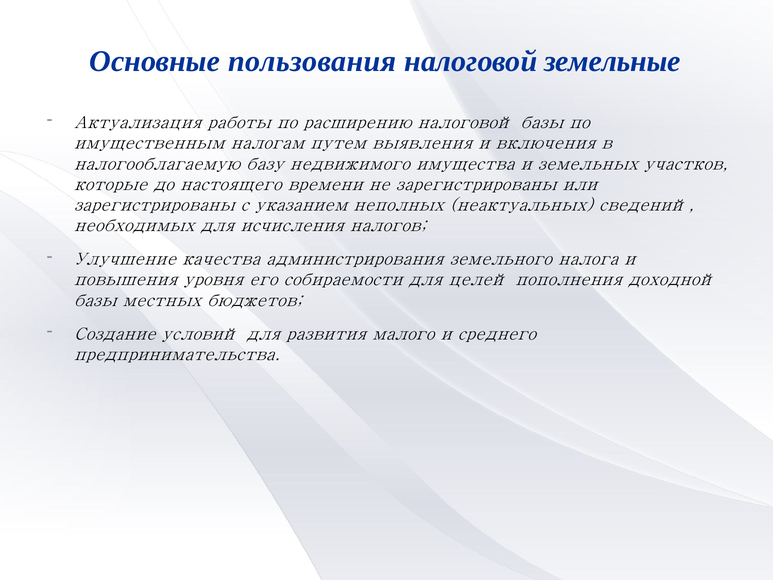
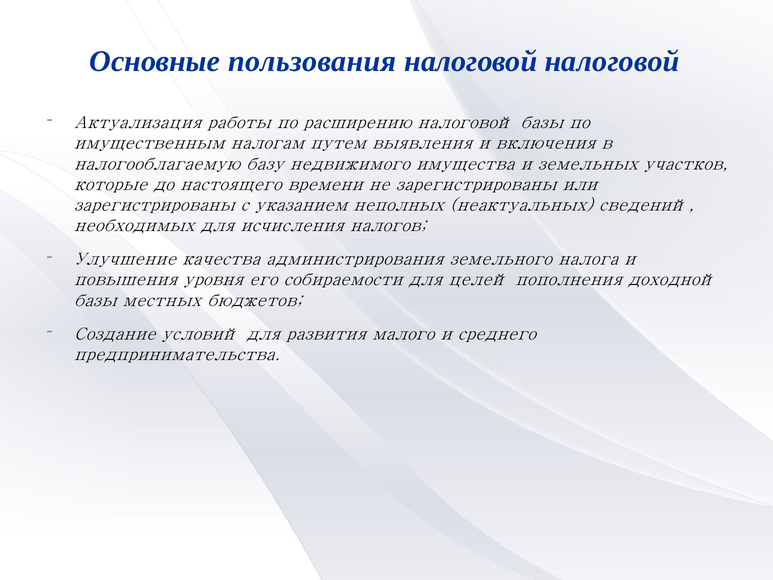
налоговой земельные: земельные -> налоговой
